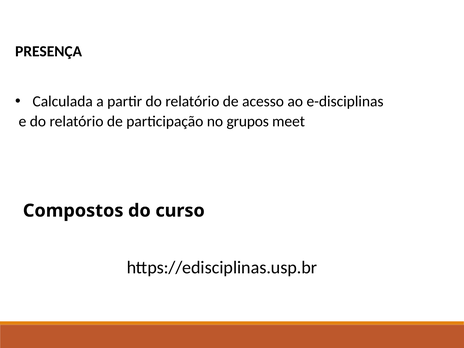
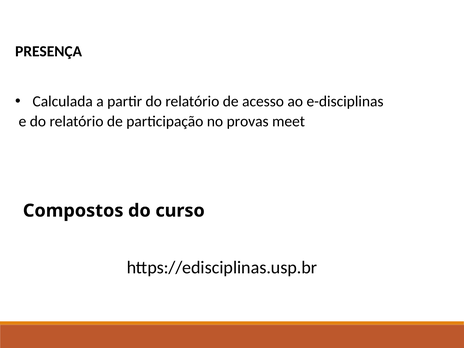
grupos: grupos -> provas
